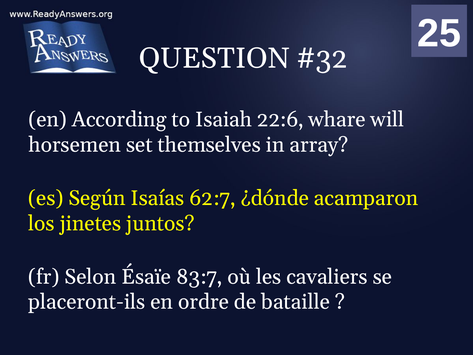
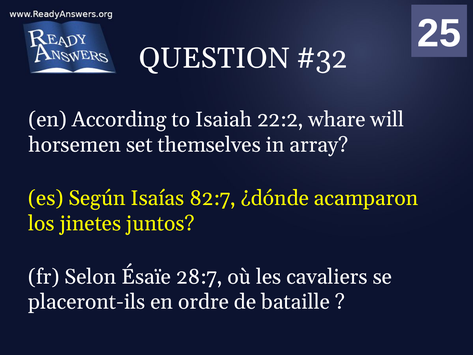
22:6: 22:6 -> 22:2
62:7: 62:7 -> 82:7
83:7: 83:7 -> 28:7
